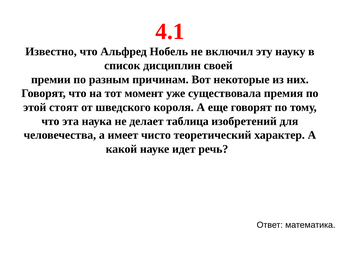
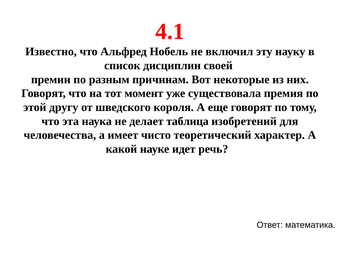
стоят: стоят -> другу
